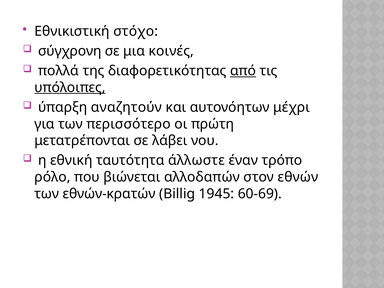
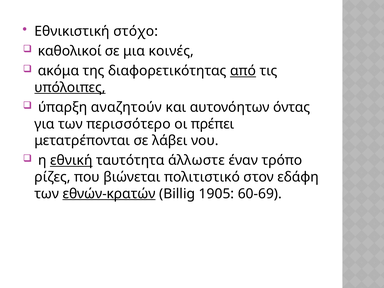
σύγχρονη: σύγχρονη -> καθολικοί
πολλά: πολλά -> ακόμα
μέχρι: μέχρι -> όντας
πρώτη: πρώτη -> πρέπει
εθνική underline: none -> present
ρόλο: ρόλο -> ρίζες
αλλοδαπών: αλλοδαπών -> πολιτιστικό
εθνών: εθνών -> εδάφη
εθνών-κρατών underline: none -> present
1945: 1945 -> 1905
